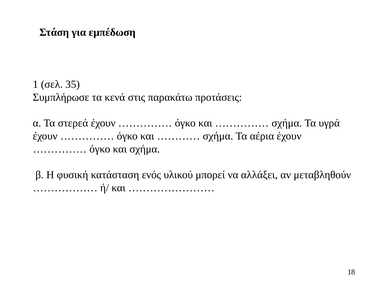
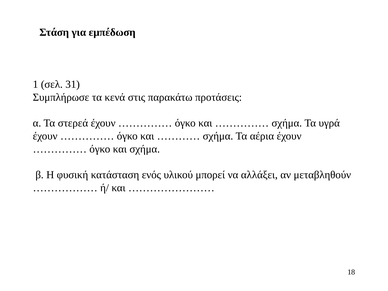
35: 35 -> 31
